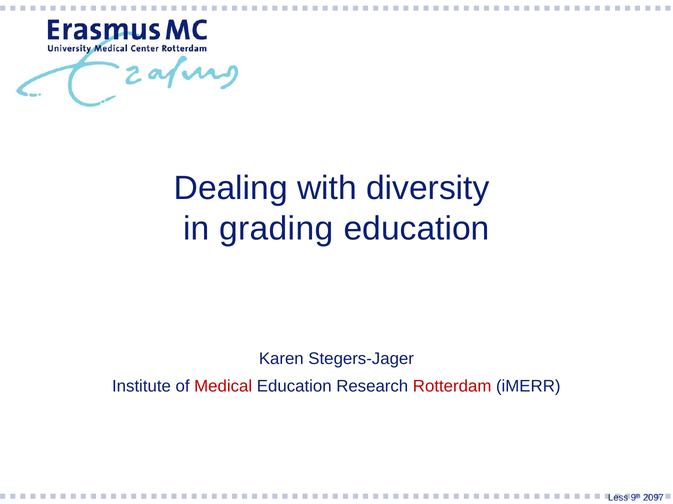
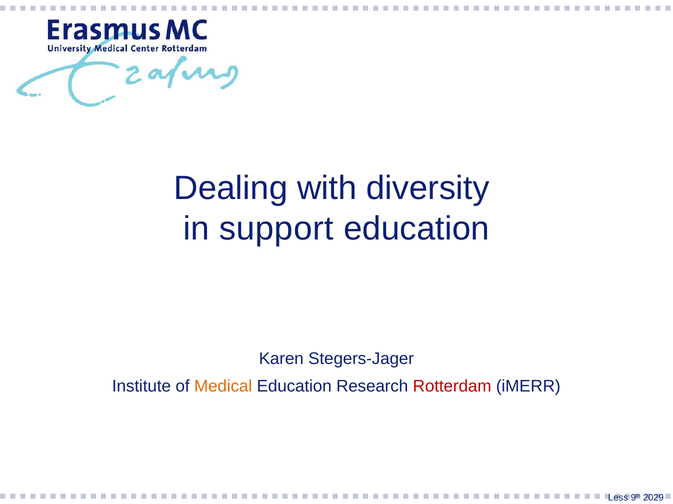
grading: grading -> support
Medical colour: red -> orange
2097: 2097 -> 2029
